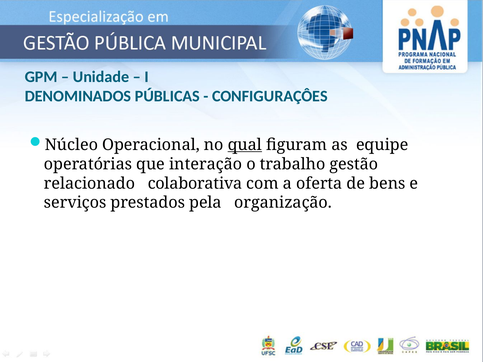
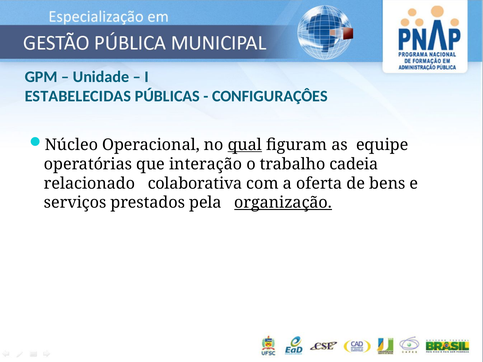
DENOMINADOS: DENOMINADOS -> ESTABELECIDAS
gestão: gestão -> cadeia
organização underline: none -> present
